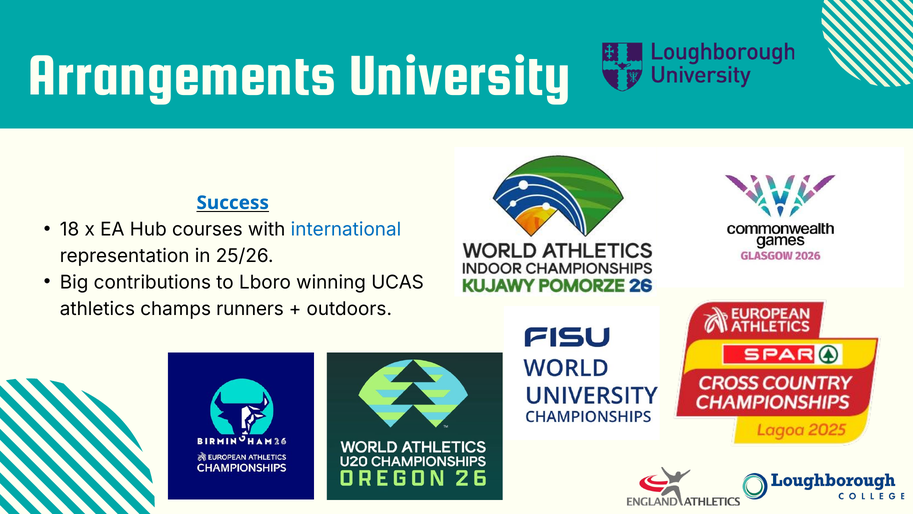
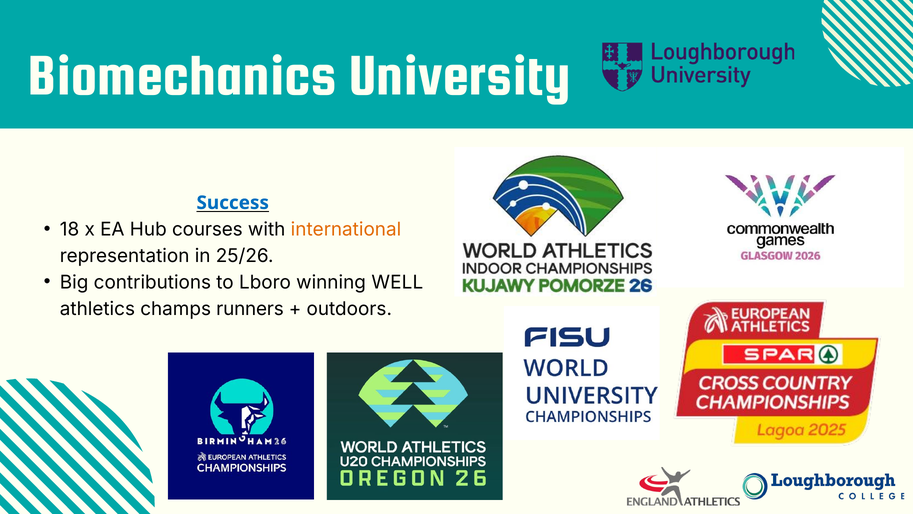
Arrangements: Arrangements -> Biomechanics
international colour: blue -> orange
UCAS: UCAS -> WELL
